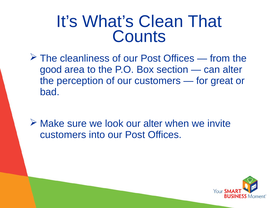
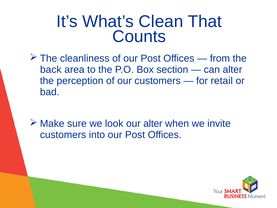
good: good -> back
great: great -> retail
